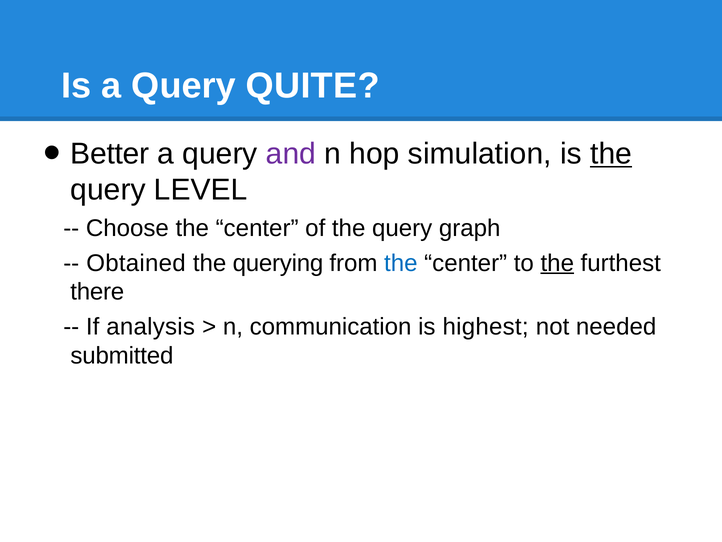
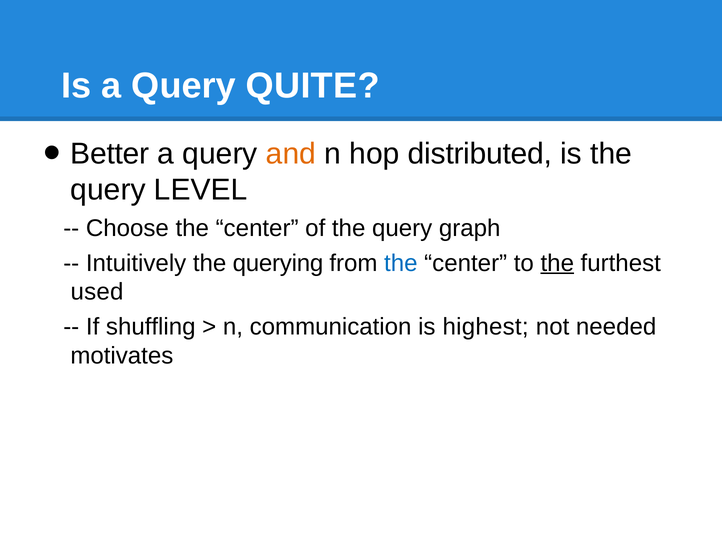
and colour: purple -> orange
simulation: simulation -> distributed
the at (611, 154) underline: present -> none
Obtained: Obtained -> Intuitively
there: there -> used
analysis: analysis -> shuffling
submitted: submitted -> motivates
